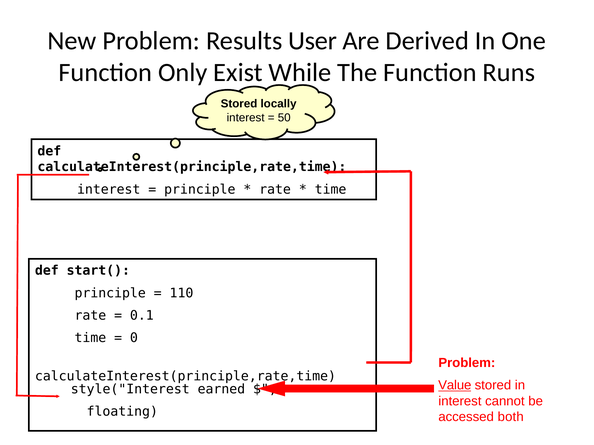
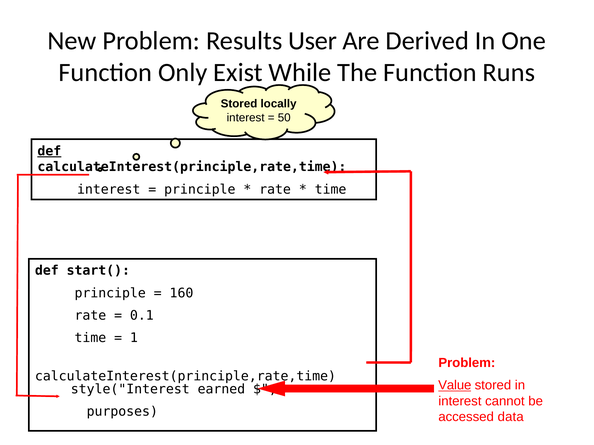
def at (49, 151) underline: none -> present
110: 110 -> 160
0: 0 -> 1
floating: floating -> purposes
both: both -> data
